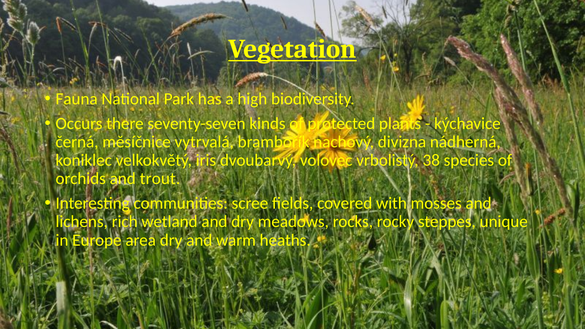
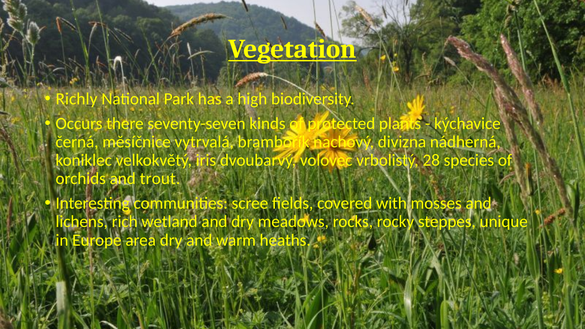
Fauna: Fauna -> Richly
38: 38 -> 28
